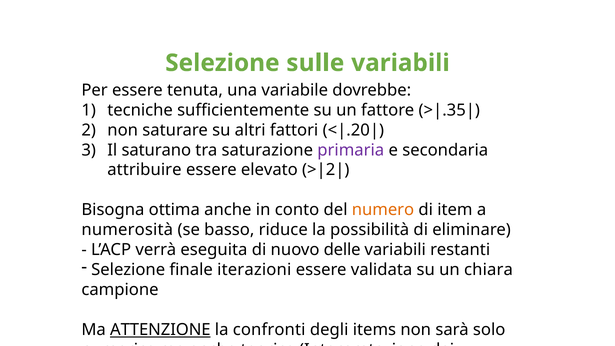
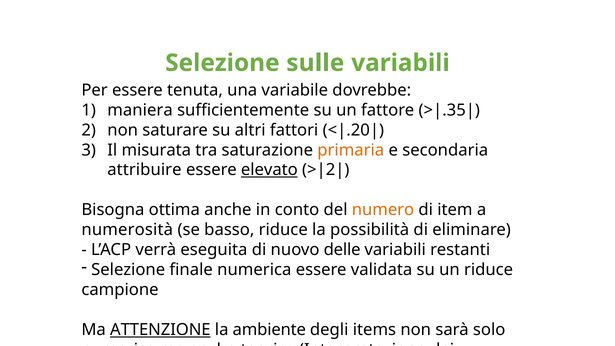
tecniche: tecniche -> maniera
saturano: saturano -> misurata
primaria colour: purple -> orange
elevato underline: none -> present
finale iterazioni: iterazioni -> numerica
un chiara: chiara -> riduce
confronti: confronti -> ambiente
